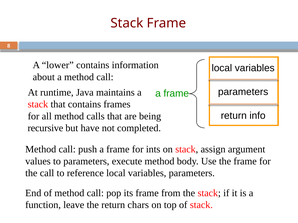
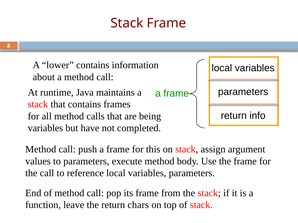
recursive at (45, 128): recursive -> variables
ints: ints -> this
